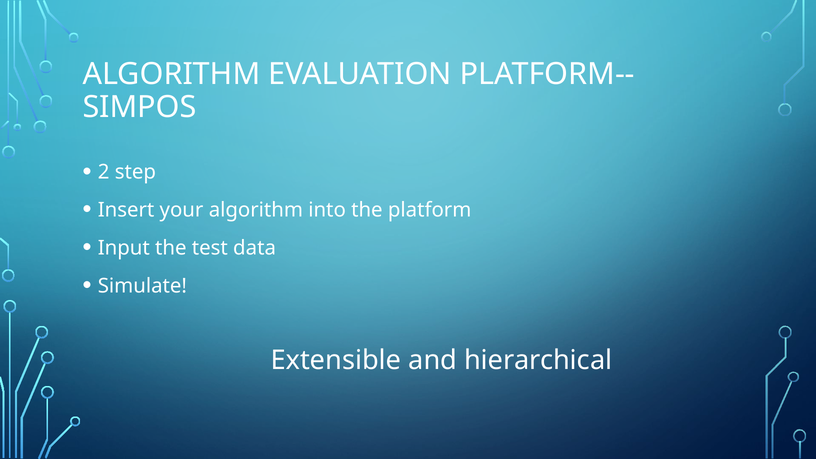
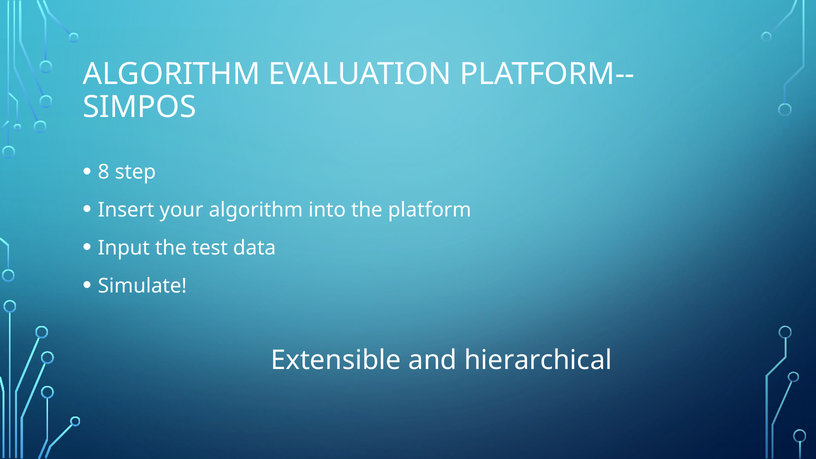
2: 2 -> 8
